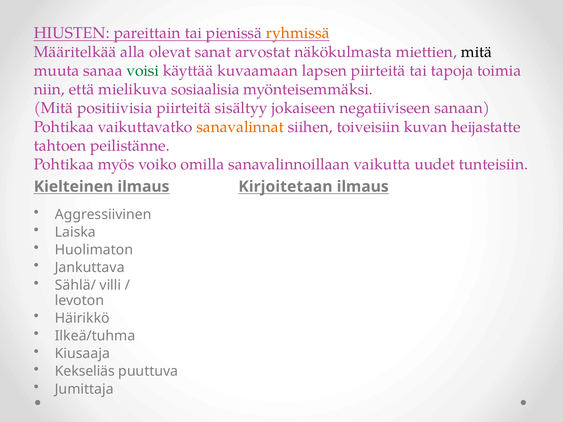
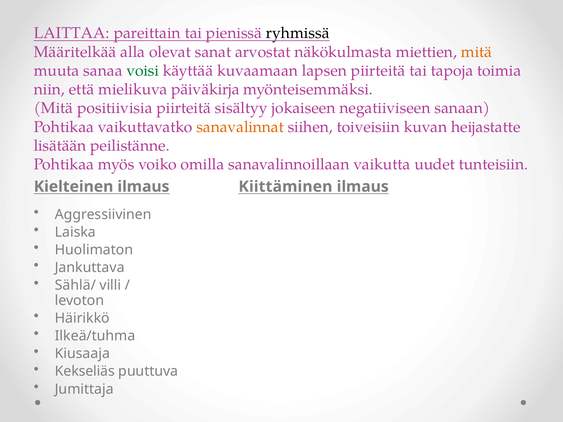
HIUSTEN: HIUSTEN -> LAITTAA
ryhmissä colour: orange -> black
mitä at (477, 52) colour: black -> orange
sosiaalisia: sosiaalisia -> päiväkirja
tahtoen: tahtoen -> lisätään
Kirjoitetaan: Kirjoitetaan -> Kiittäminen
